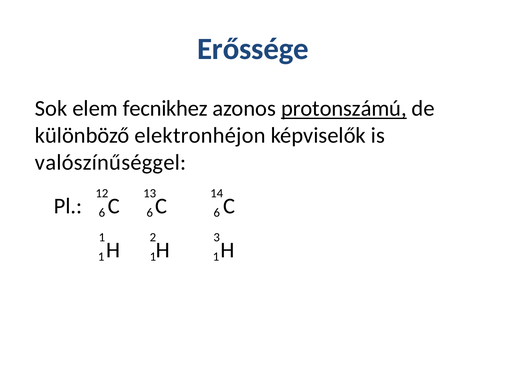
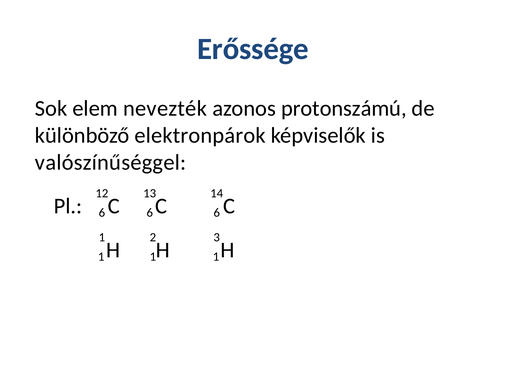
fecnikhez: fecnikhez -> nevezték
protonszámú underline: present -> none
elektronhéjon: elektronhéjon -> elektronpárok
